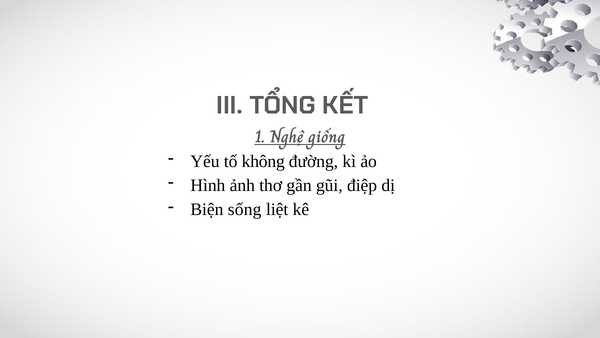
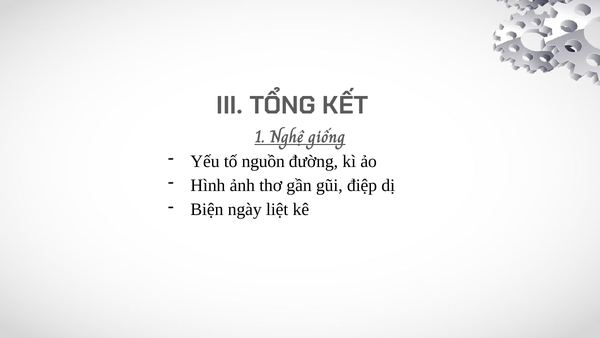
không: không -> nguồn
sống: sống -> ngày
